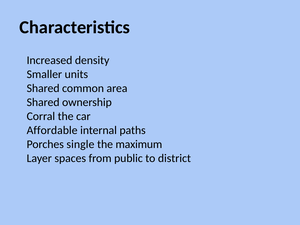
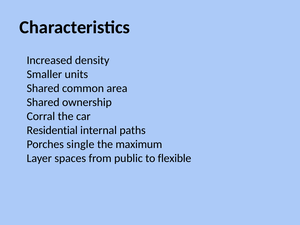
Affordable: Affordable -> Residential
district: district -> flexible
